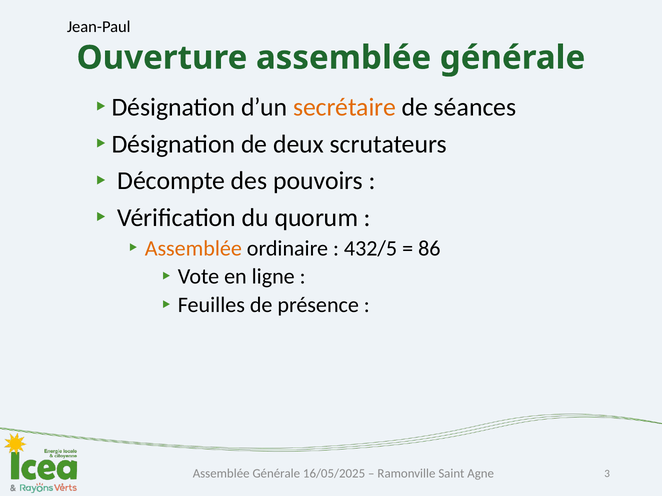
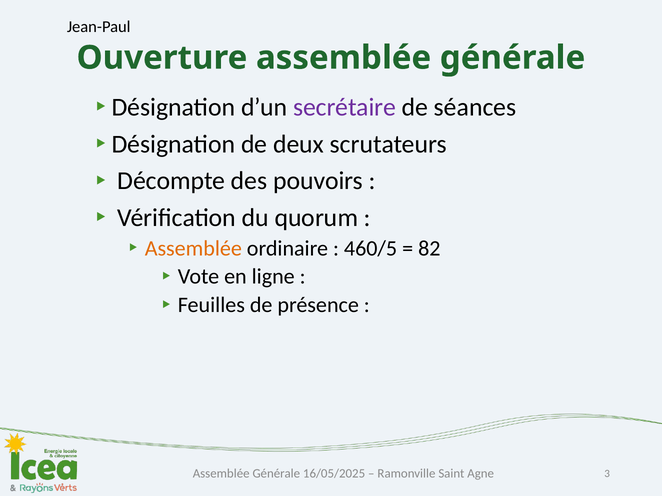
secrétaire colour: orange -> purple
432/5: 432/5 -> 460/5
86: 86 -> 82
